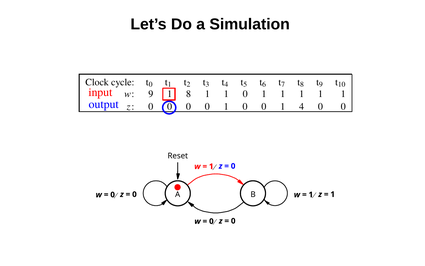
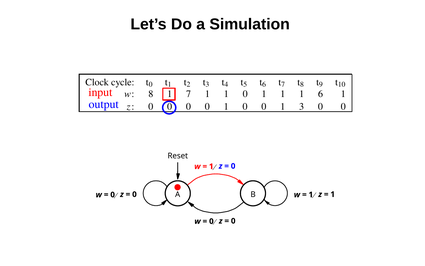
9 at (151, 94): 9 -> 8
1 8: 8 -> 7
1 at (321, 94): 1 -> 6
1 4: 4 -> 3
